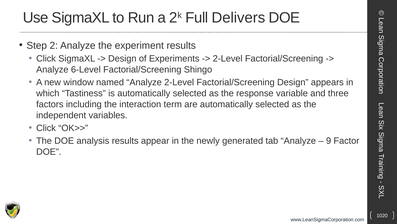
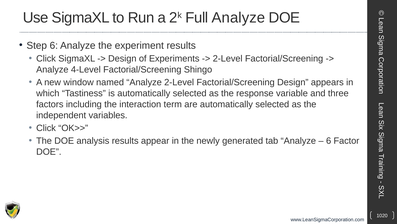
Full Delivers: Delivers -> Analyze
Step 2: 2 -> 6
6-Level: 6-Level -> 4-Level
9 at (329, 140): 9 -> 6
